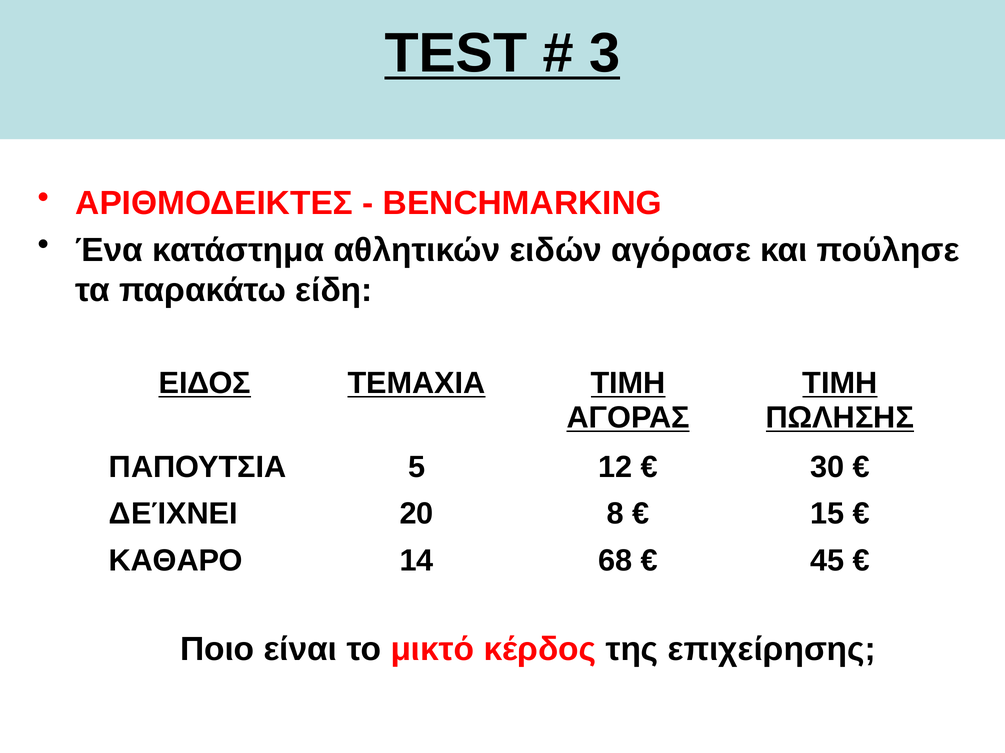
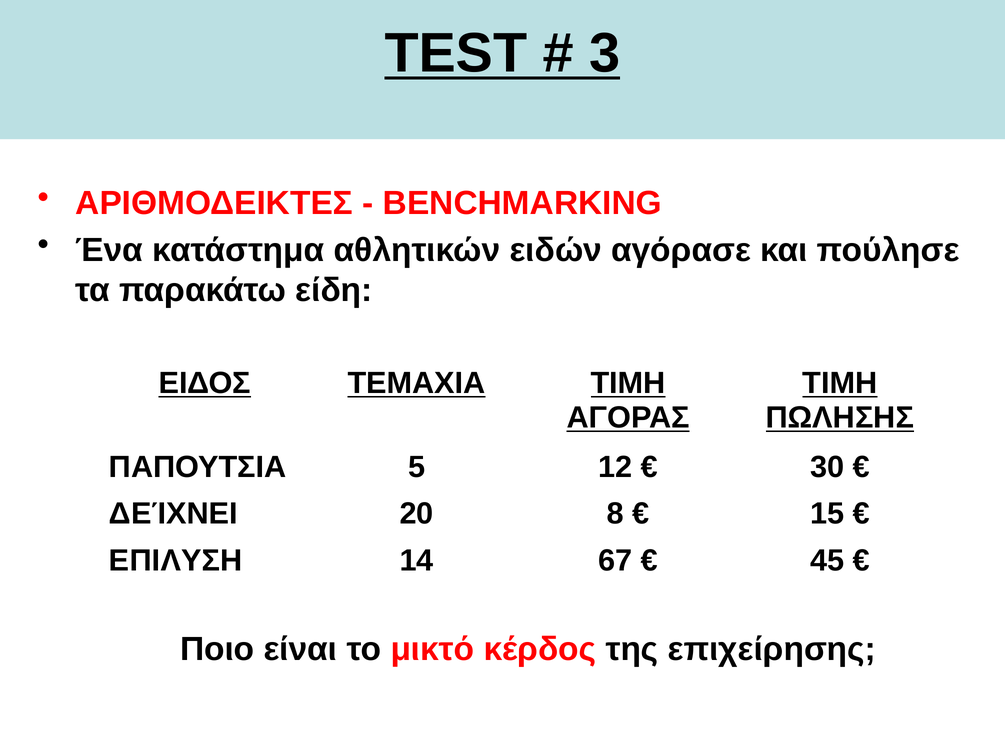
ΚΑΘΑΡΟ: ΚΑΘΑΡΟ -> ΕΠΙΛΥΣΗ
68: 68 -> 67
